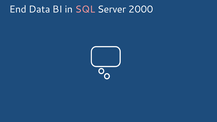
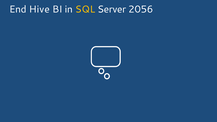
Data: Data -> Hive
SQL colour: pink -> yellow
2000: 2000 -> 2056
